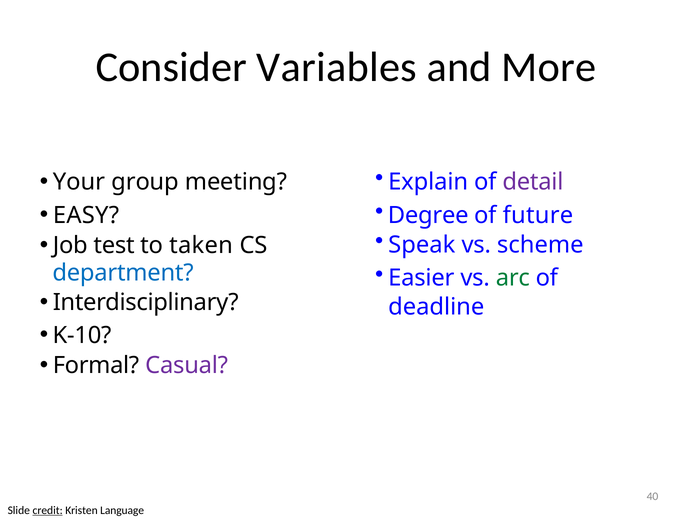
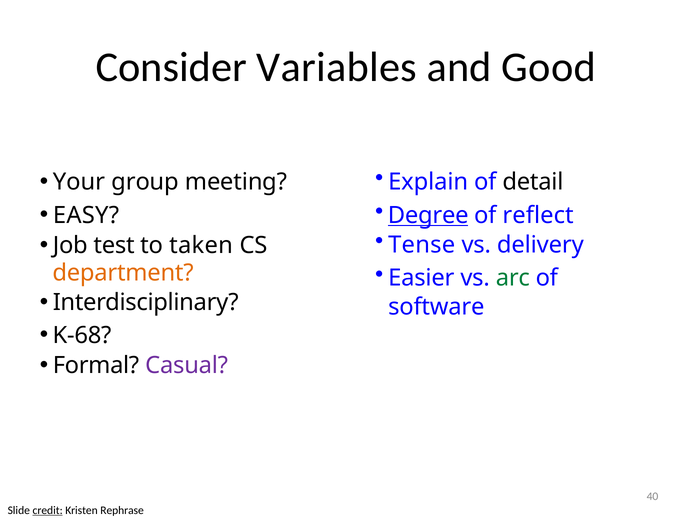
More: More -> Good
detail colour: purple -> black
Degree underline: none -> present
future: future -> reflect
Speak: Speak -> Tense
scheme: scheme -> delivery
department colour: blue -> orange
deadline: deadline -> software
K-10: K-10 -> K-68
Language: Language -> Rephrase
